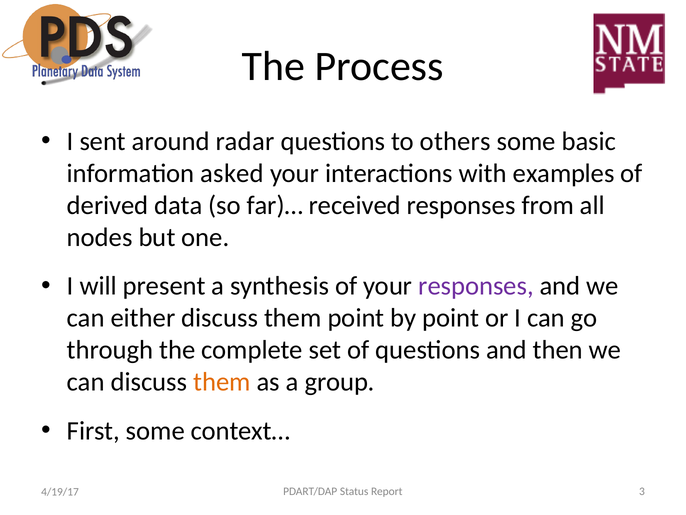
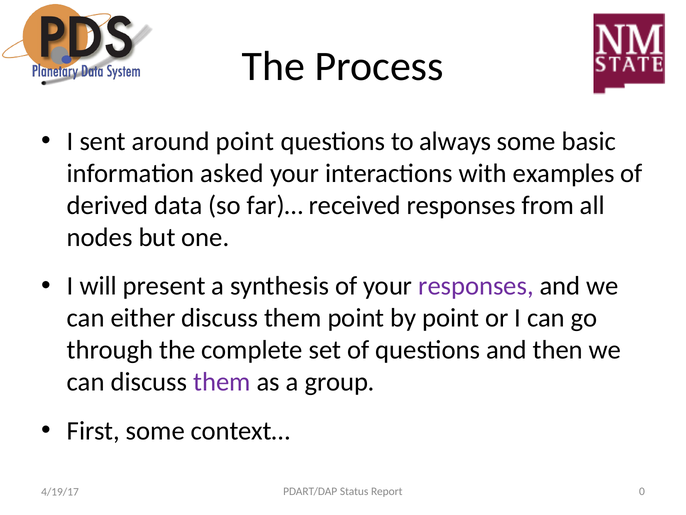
around radar: radar -> point
others: others -> always
them at (222, 382) colour: orange -> purple
3: 3 -> 0
